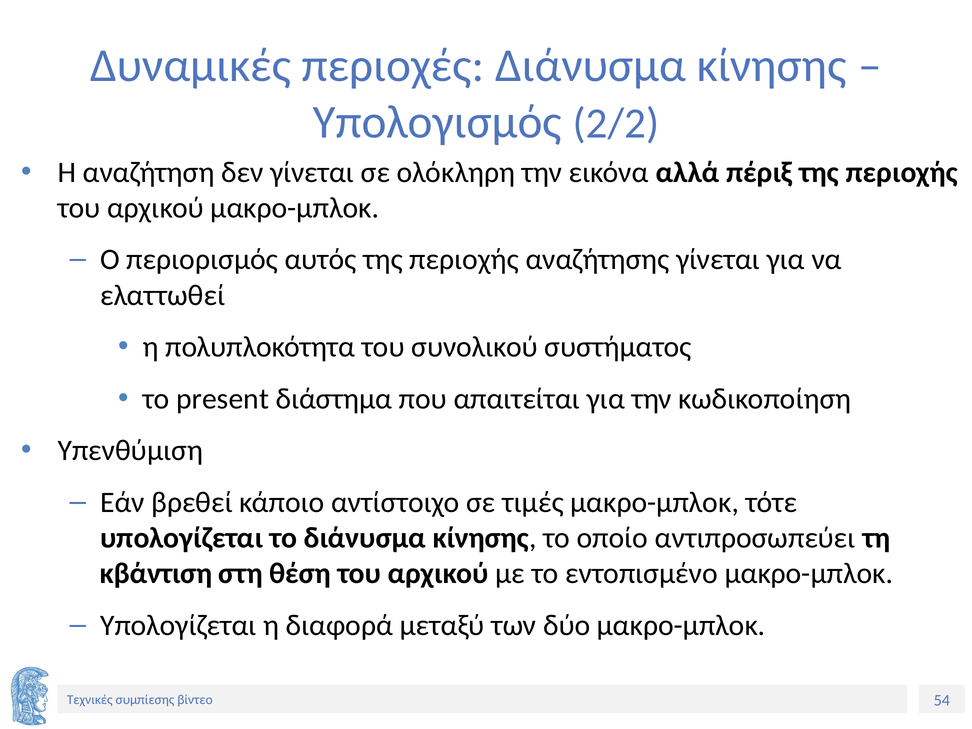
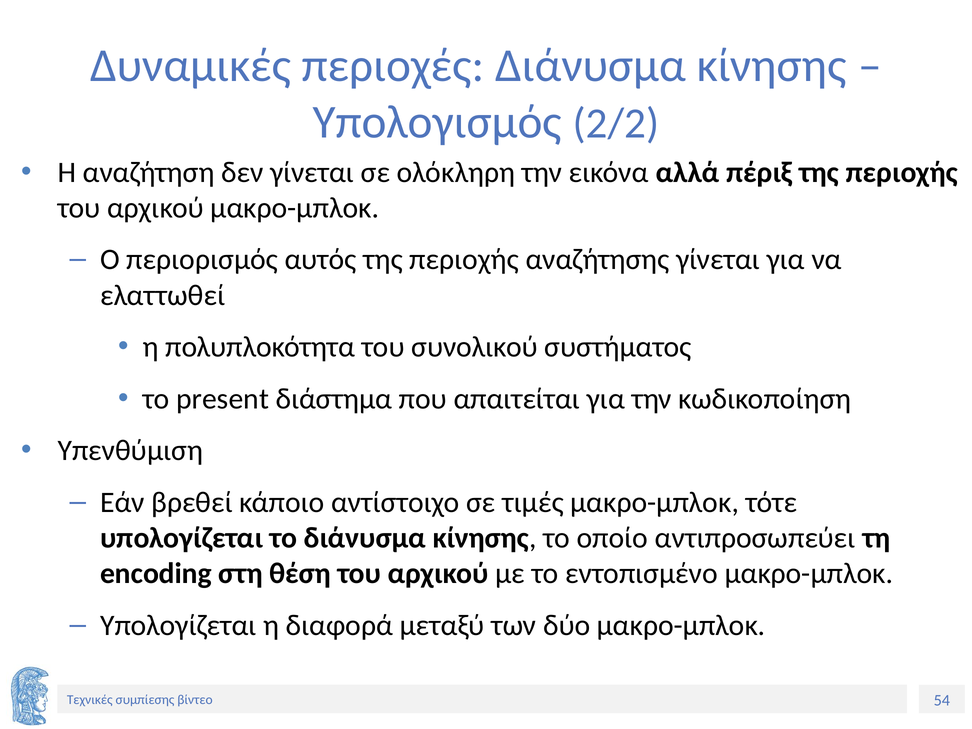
κβάντιση: κβάντιση -> encoding
